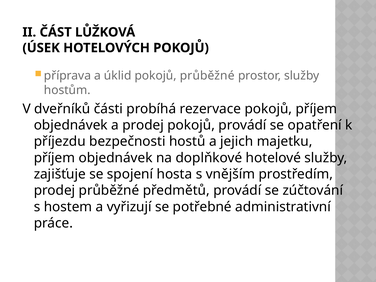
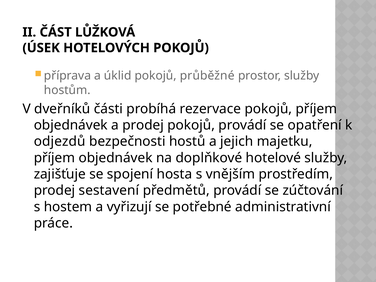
příjezdu: příjezdu -> odjezdů
prodej průběžné: průběžné -> sestavení
